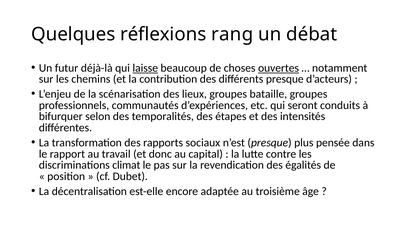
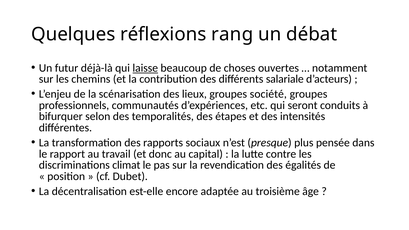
ouvertes underline: present -> none
différents presque: presque -> salariale
bataille: bataille -> société
